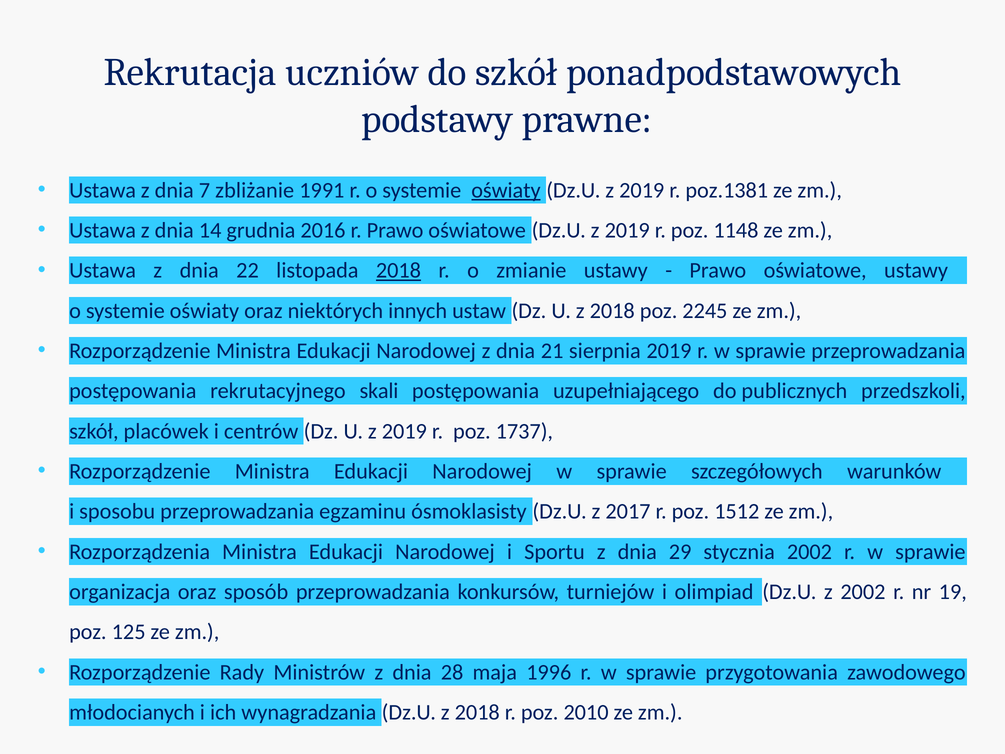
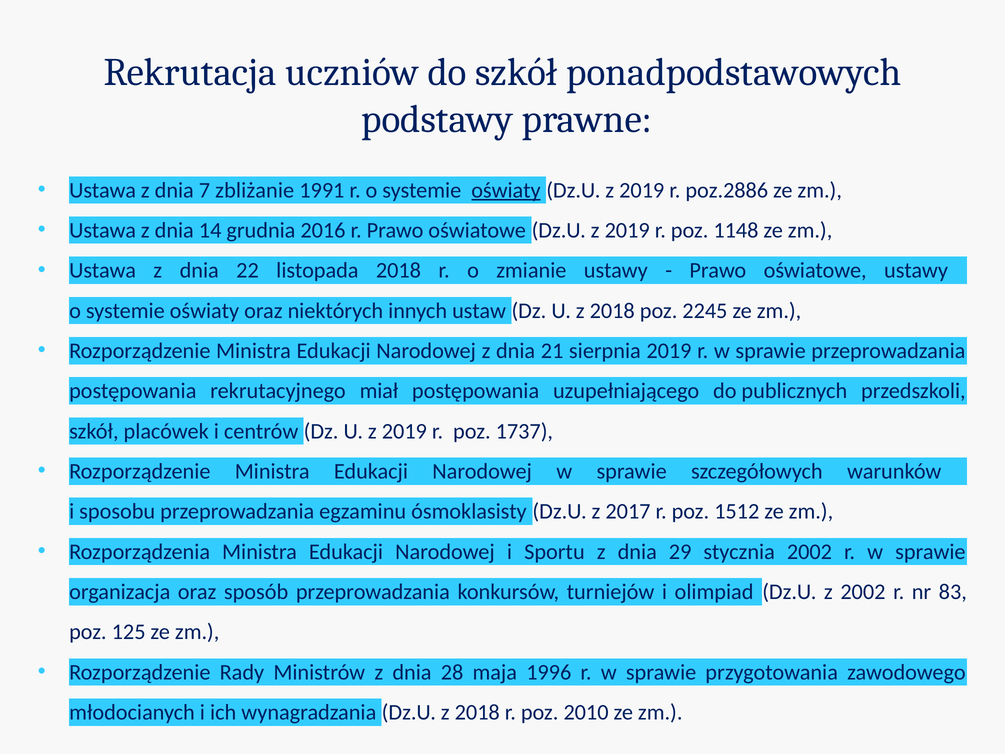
poz.1381: poz.1381 -> poz.2886
2018 at (398, 270) underline: present -> none
skali: skali -> miał
19: 19 -> 83
